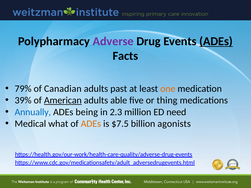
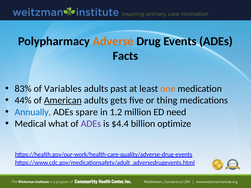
Adverse colour: purple -> orange
ADEs at (216, 41) underline: present -> none
79%: 79% -> 83%
Canadian: Canadian -> Variables
39%: 39% -> 44%
able: able -> gets
being: being -> spare
2.3: 2.3 -> 1.2
ADEs at (91, 124) colour: orange -> purple
$7.5: $7.5 -> $4.4
agonists: agonists -> optimize
